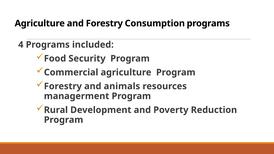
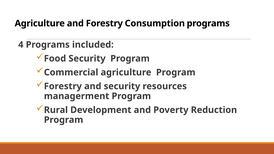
and animals: animals -> security
